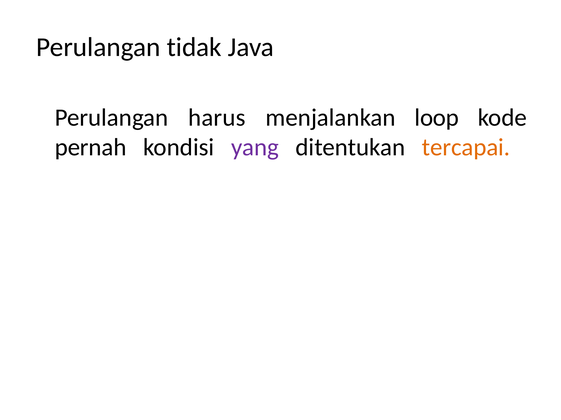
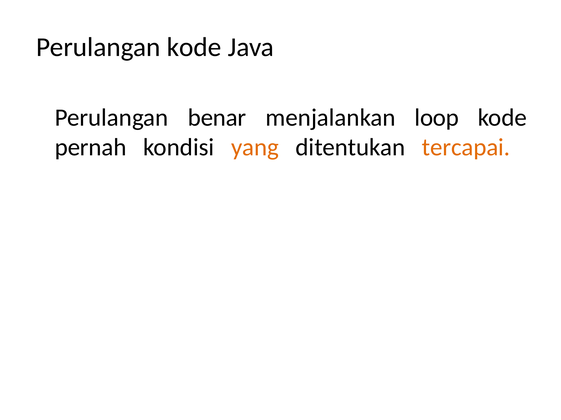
Perulangan tidak: tidak -> kode
harus: harus -> benar
yang colour: purple -> orange
